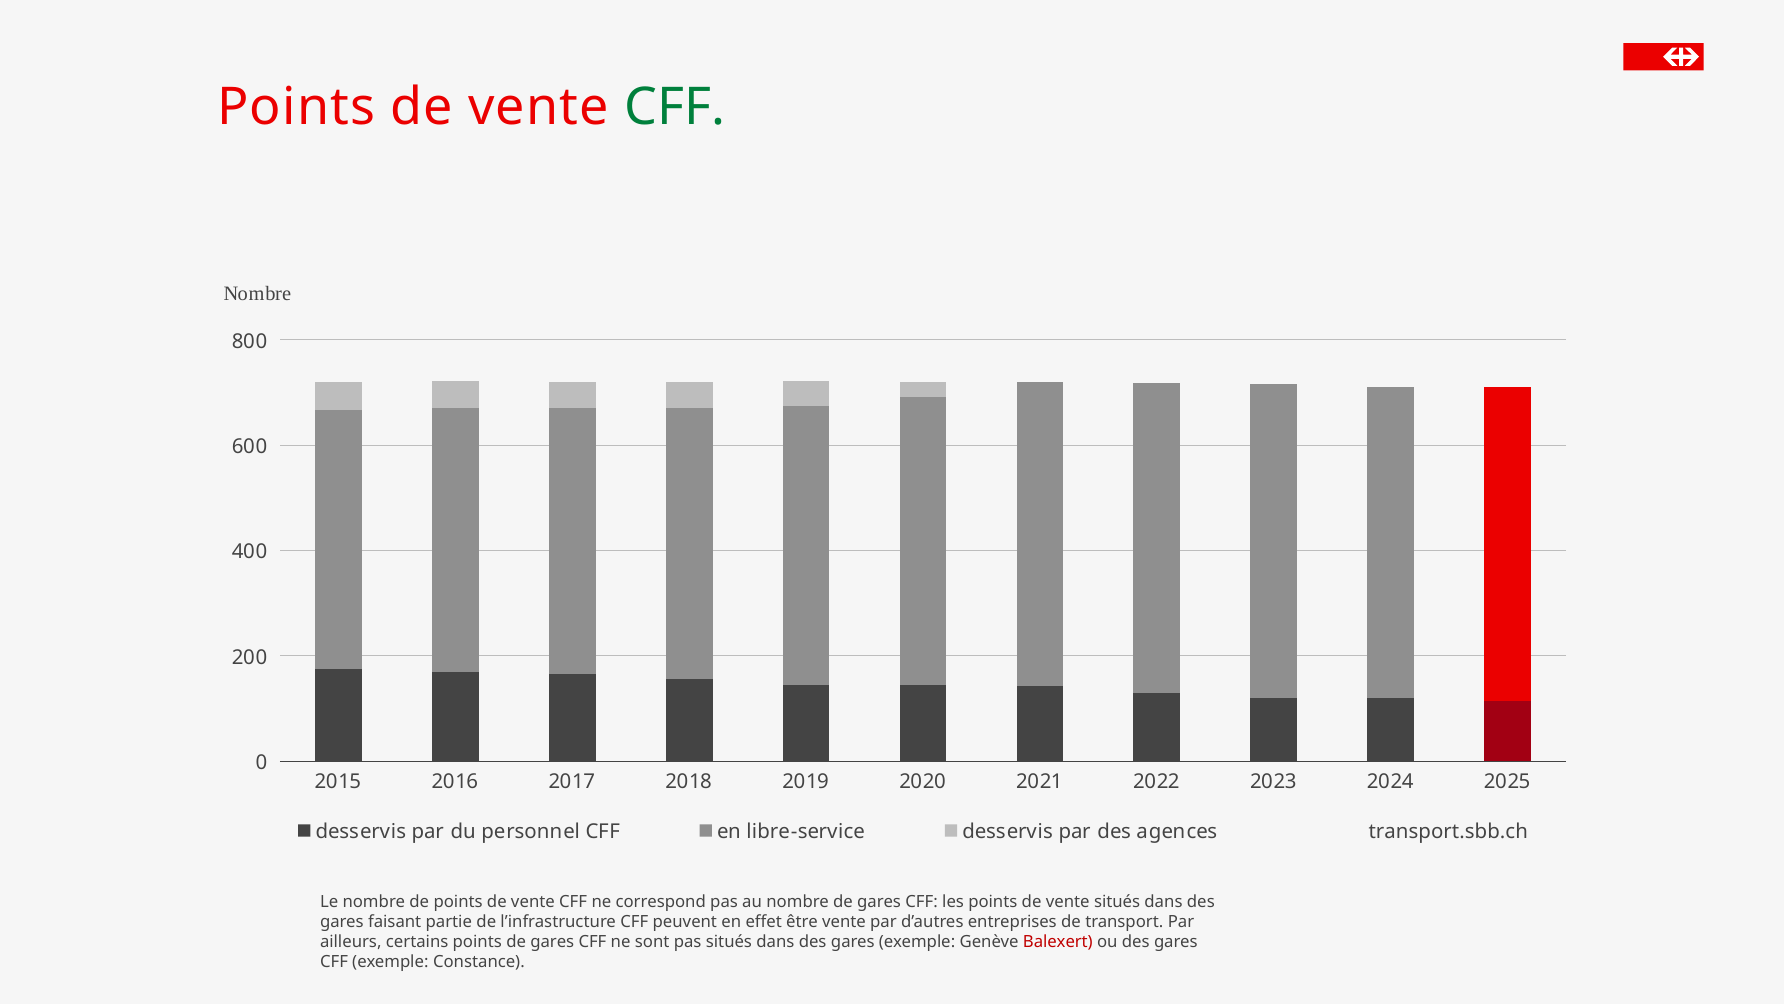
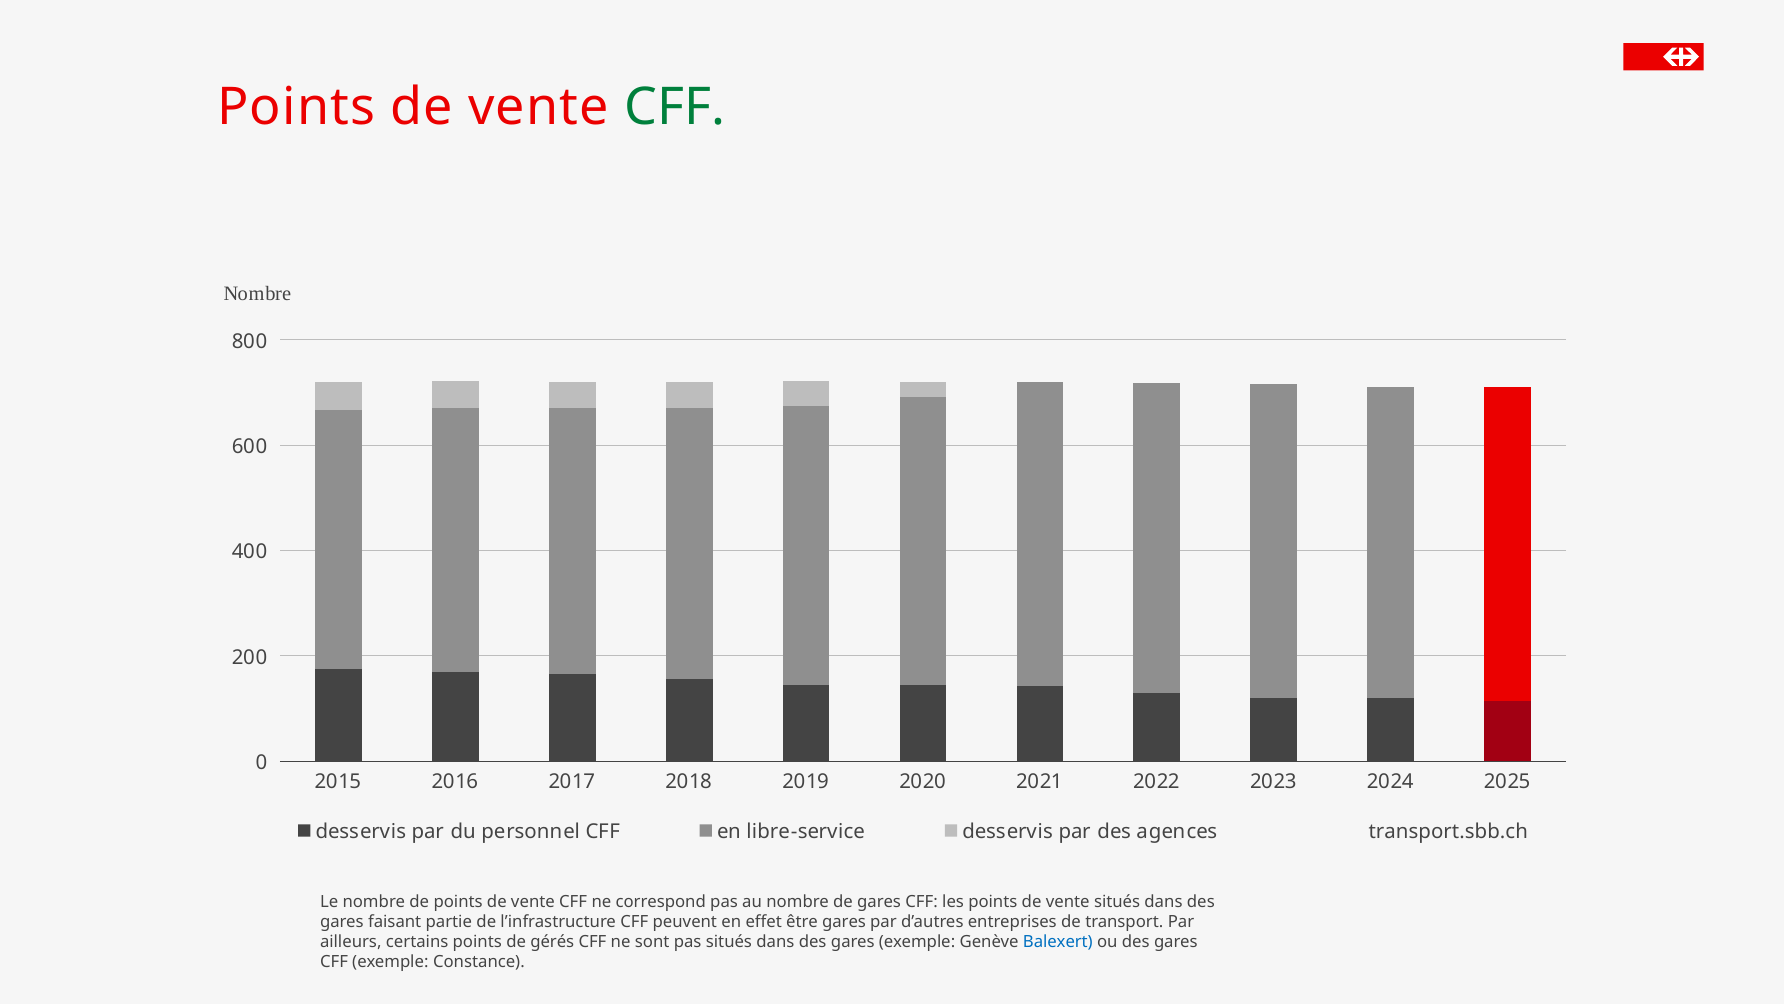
être vente: vente -> gares
points de gares: gares -> gérés
Balexert colour: red -> blue
